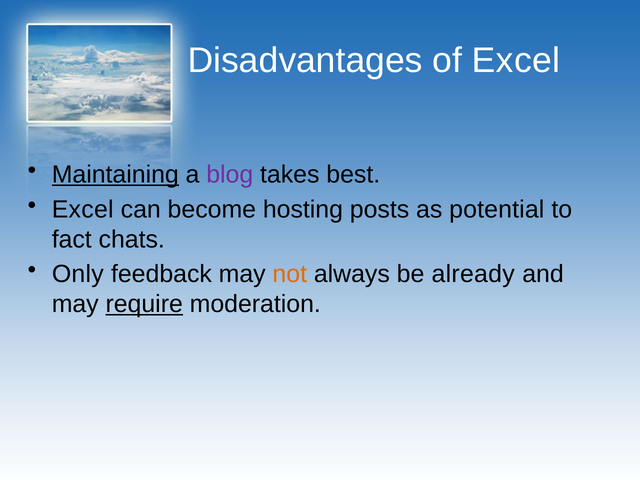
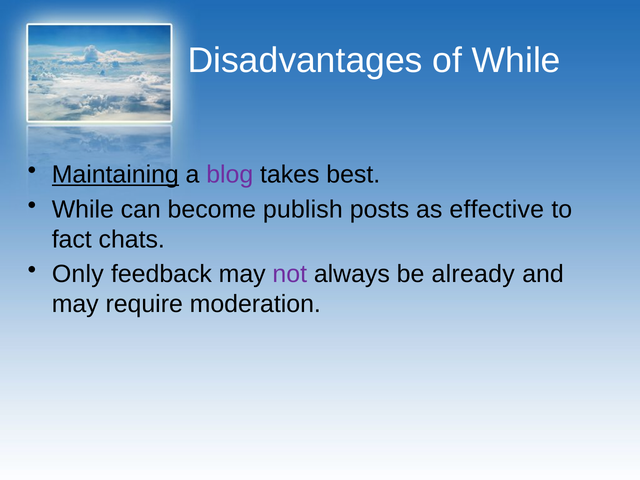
of Excel: Excel -> While
Excel at (83, 209): Excel -> While
hosting: hosting -> publish
potential: potential -> effective
not colour: orange -> purple
require underline: present -> none
